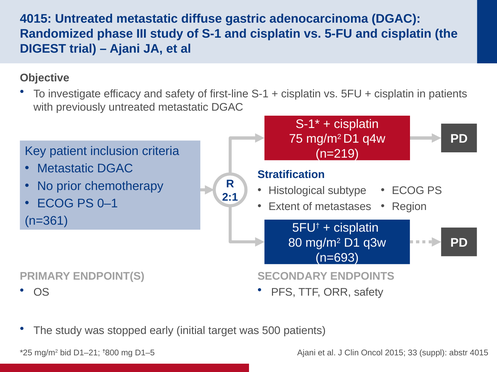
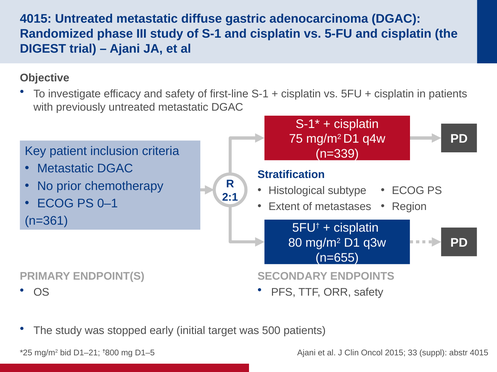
n=219: n=219 -> n=339
n=693: n=693 -> n=655
